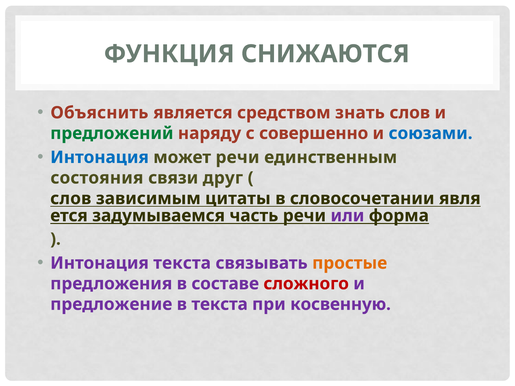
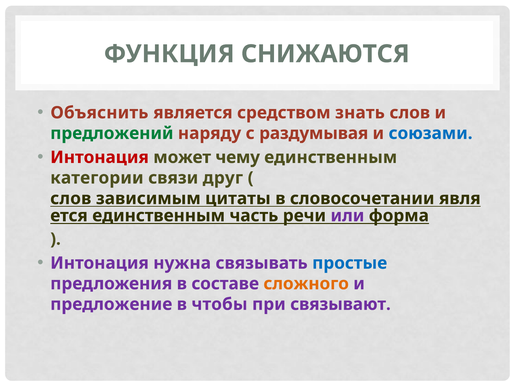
совершенно: совершенно -> раздумывая
Интонация at (100, 157) colour: blue -> red
может речи: речи -> чему
состояния: состояния -> категории
задумываемся at (159, 216): задумываемся -> единственным
Интонация текста: текста -> нужна
простые colour: orange -> blue
сложного colour: red -> orange
в текста: текста -> чтобы
косвенную: косвенную -> связывают
